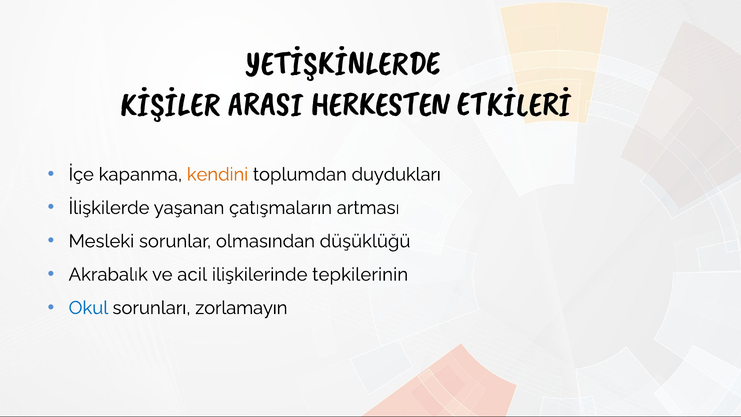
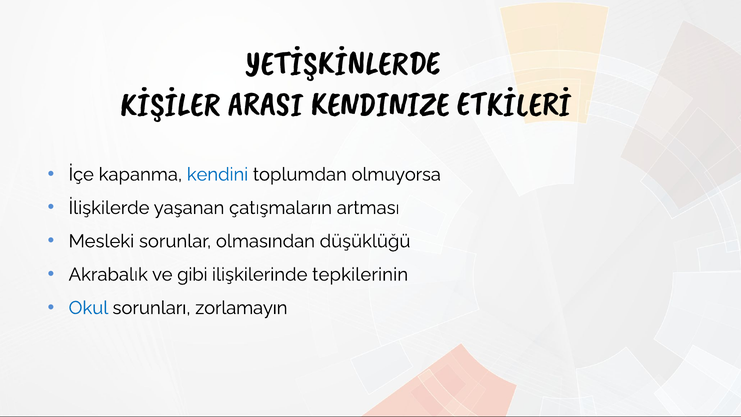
HERKESTEN: HERKESTEN -> KENDINIZE
kendini colour: orange -> blue
duydukları: duydukları -> olmuyorsa
acil: acil -> gibi
